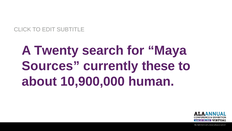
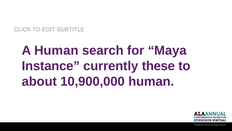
A Twenty: Twenty -> Human
Sources: Sources -> Instance
